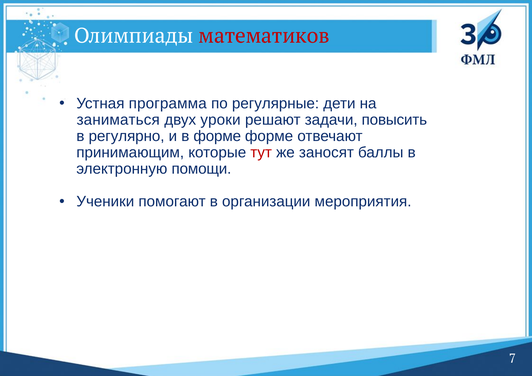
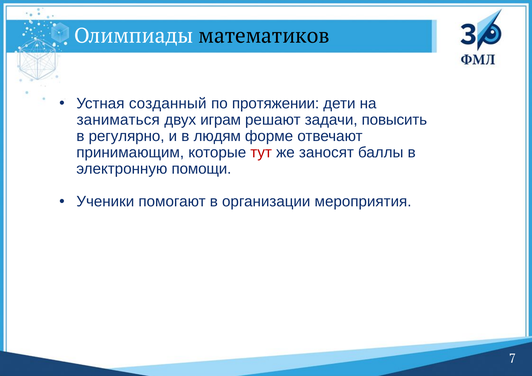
математиков colour: red -> black
программа: программа -> созданный
регулярные: регулярные -> протяжении
уроки: уроки -> играм
в форме: форме -> людям
